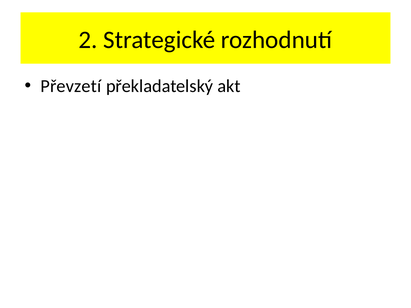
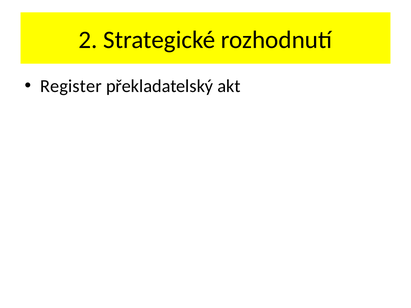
Převzetí: Převzetí -> Register
